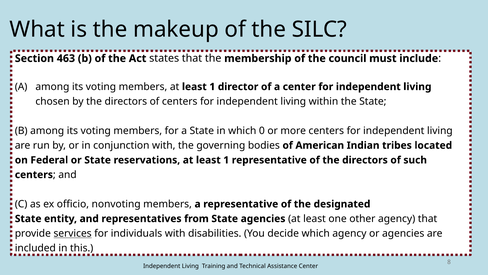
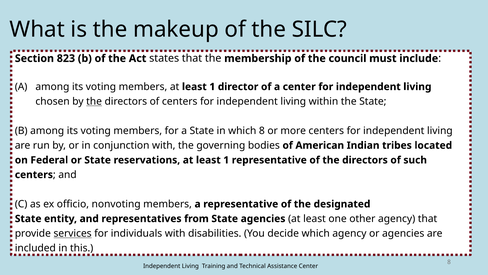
463: 463 -> 823
the at (94, 101) underline: none -> present
which 0: 0 -> 8
